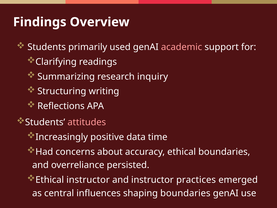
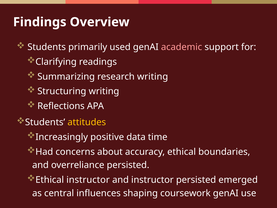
research inquiry: inquiry -> writing
attitudes colour: pink -> yellow
instructor practices: practices -> persisted
shaping boundaries: boundaries -> coursework
